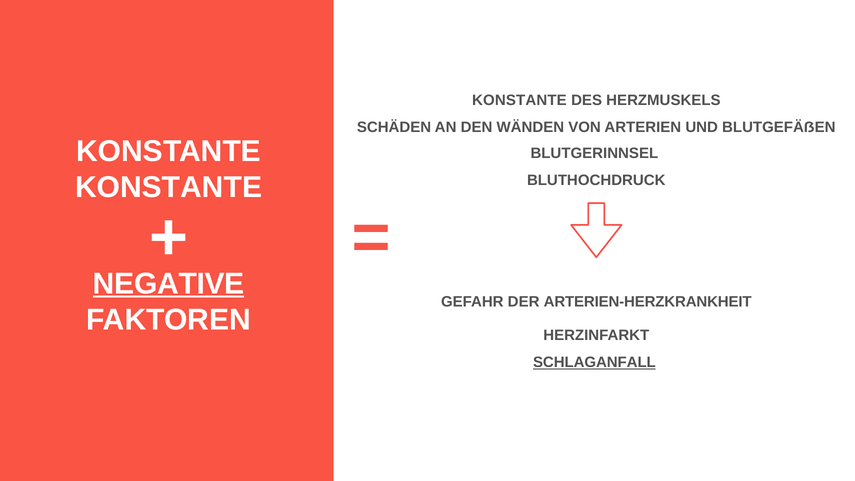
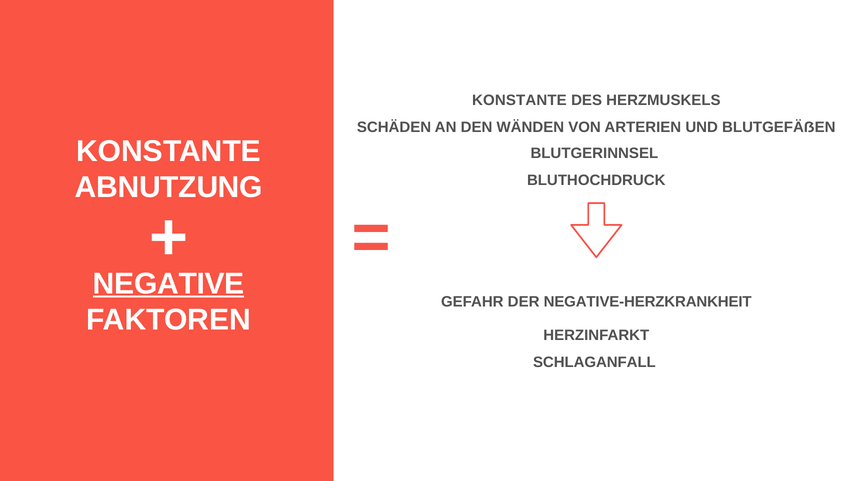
KONSTANTE at (169, 187): KONSTANTE -> ABNUTZUNG
ARTERIEN-HERZKRANKHEIT: ARTERIEN-HERZKRANKHEIT -> NEGATIVE-HERZKRANKHEIT
SCHLAGANFALL underline: present -> none
